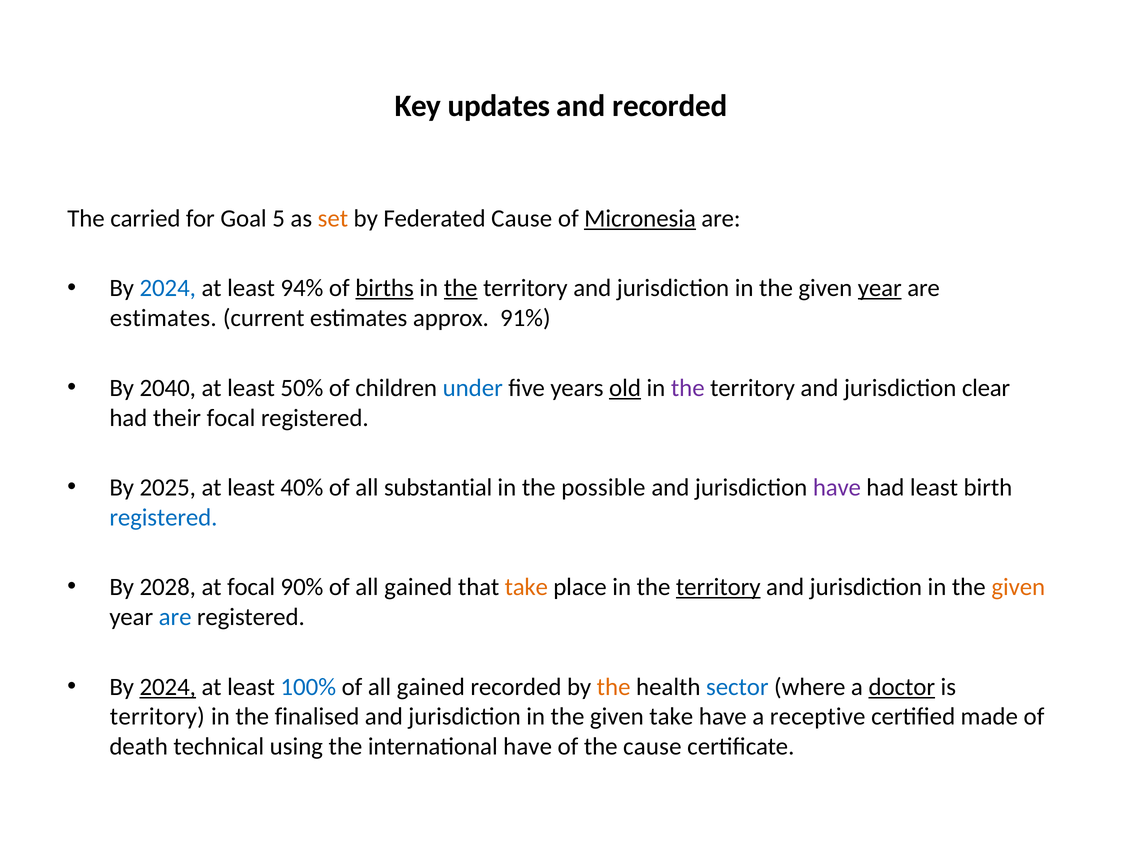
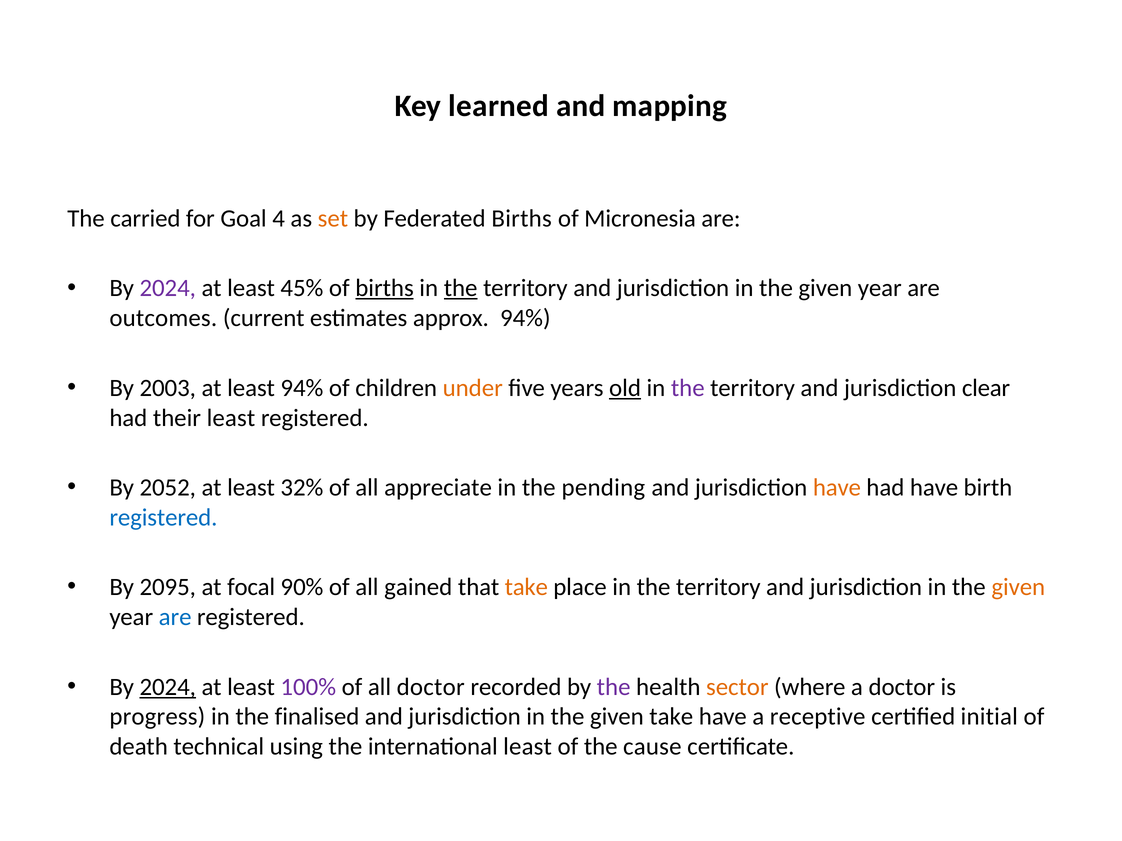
updates: updates -> learned
and recorded: recorded -> mapping
5: 5 -> 4
Federated Cause: Cause -> Births
Micronesia underline: present -> none
2024 at (168, 288) colour: blue -> purple
94%: 94% -> 45%
year at (880, 288) underline: present -> none
estimates at (163, 318): estimates -> outcomes
approx 91%: 91% -> 94%
2040: 2040 -> 2003
least 50%: 50% -> 94%
under colour: blue -> orange
their focal: focal -> least
2025: 2025 -> 2052
40%: 40% -> 32%
substantial: substantial -> appreciate
possible: possible -> pending
have at (837, 488) colour: purple -> orange
had least: least -> have
2028: 2028 -> 2095
territory at (718, 588) underline: present -> none
100% colour: blue -> purple
gained at (431, 687): gained -> doctor
the at (614, 687) colour: orange -> purple
sector colour: blue -> orange
doctor at (902, 687) underline: present -> none
territory at (157, 717): territory -> progress
made: made -> initial
international have: have -> least
